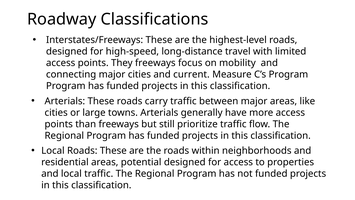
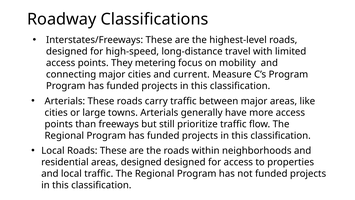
They freeways: freeways -> metering
areas potential: potential -> designed
